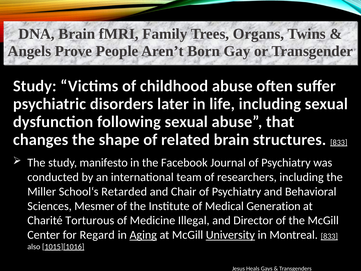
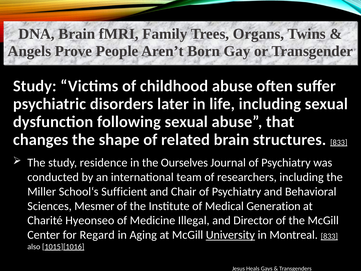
manifesto: manifesto -> residence
Facebook: Facebook -> Ourselves
Retarded: Retarded -> Sufficient
Torturous: Torturous -> Hyeonseo
Aging underline: present -> none
